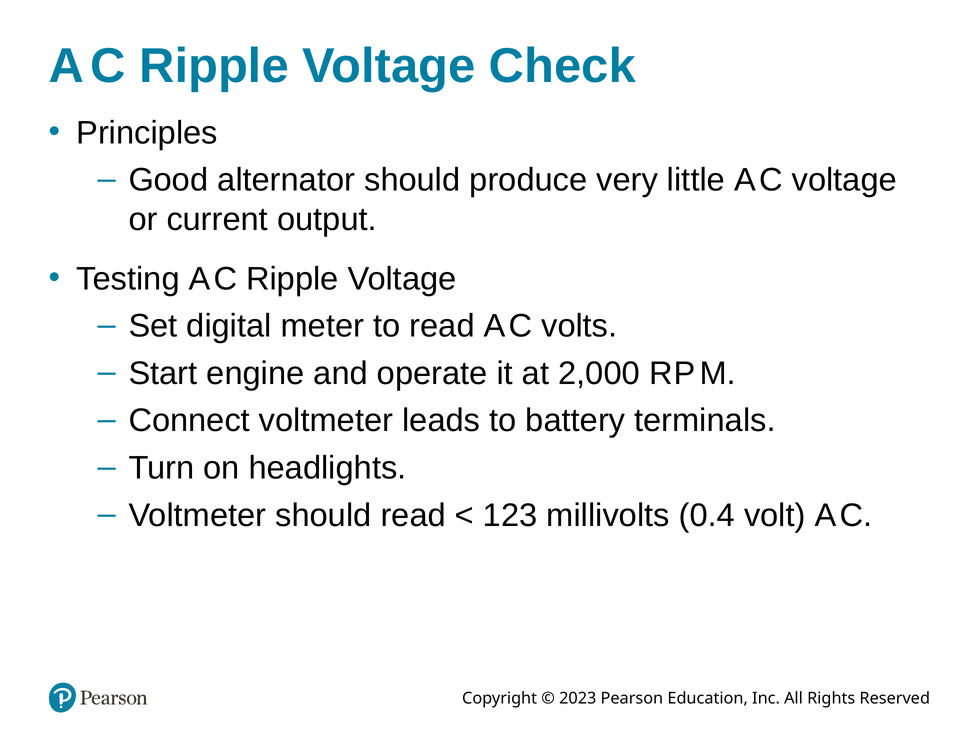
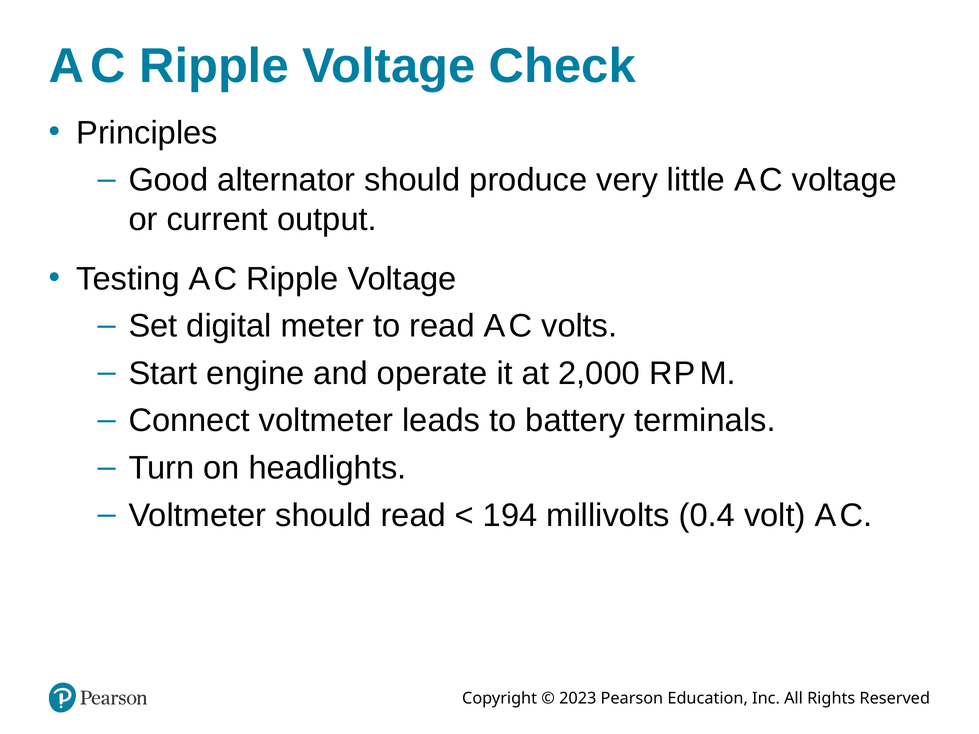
123: 123 -> 194
